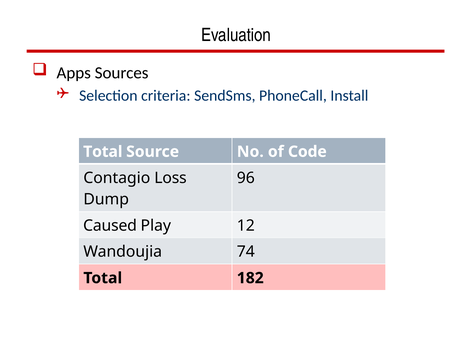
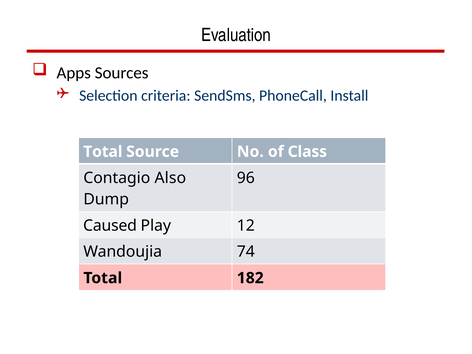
Code: Code -> Class
Loss: Loss -> Also
